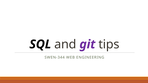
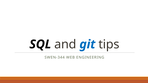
git colour: purple -> blue
